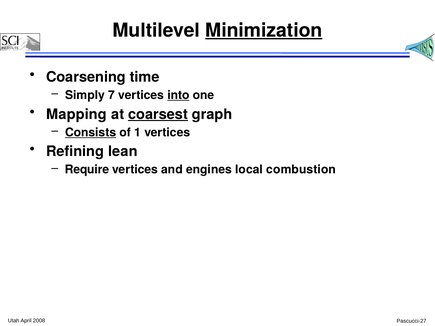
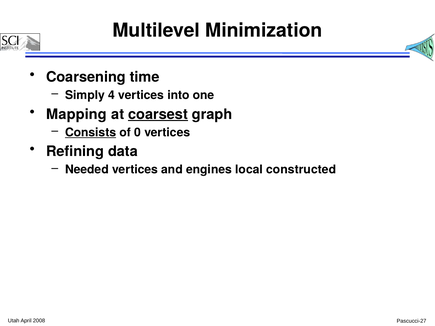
Minimization underline: present -> none
7: 7 -> 4
into underline: present -> none
1: 1 -> 0
lean: lean -> data
Require: Require -> Needed
combustion: combustion -> constructed
